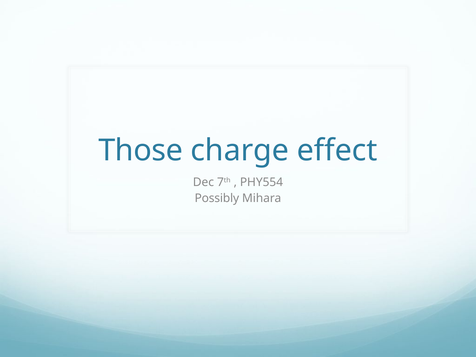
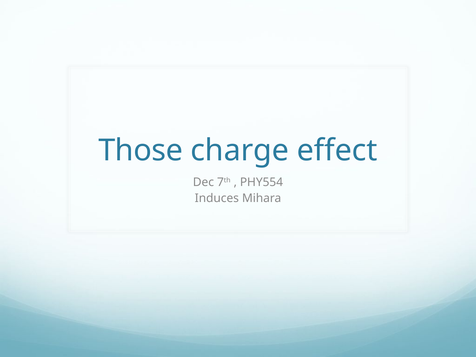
Possibly: Possibly -> Induces
